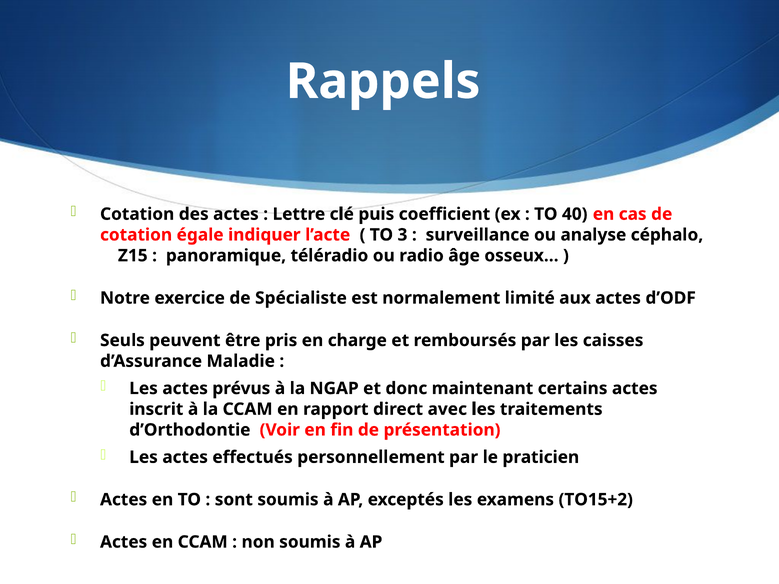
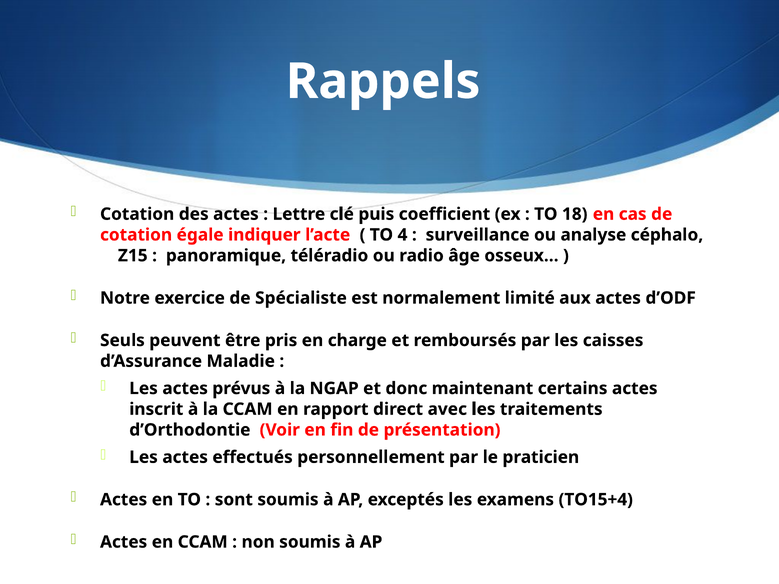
40: 40 -> 18
3: 3 -> 4
TO15+2: TO15+2 -> TO15+4
